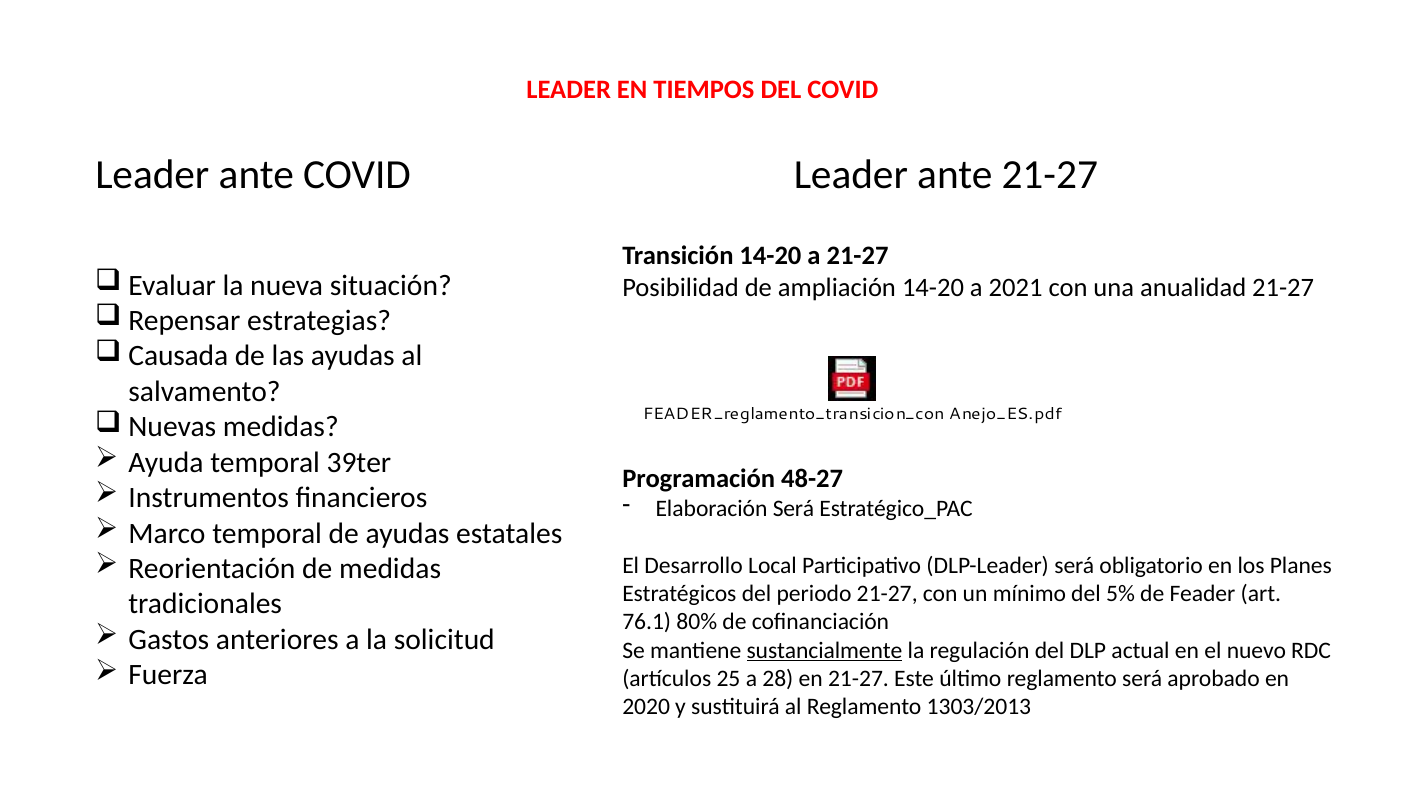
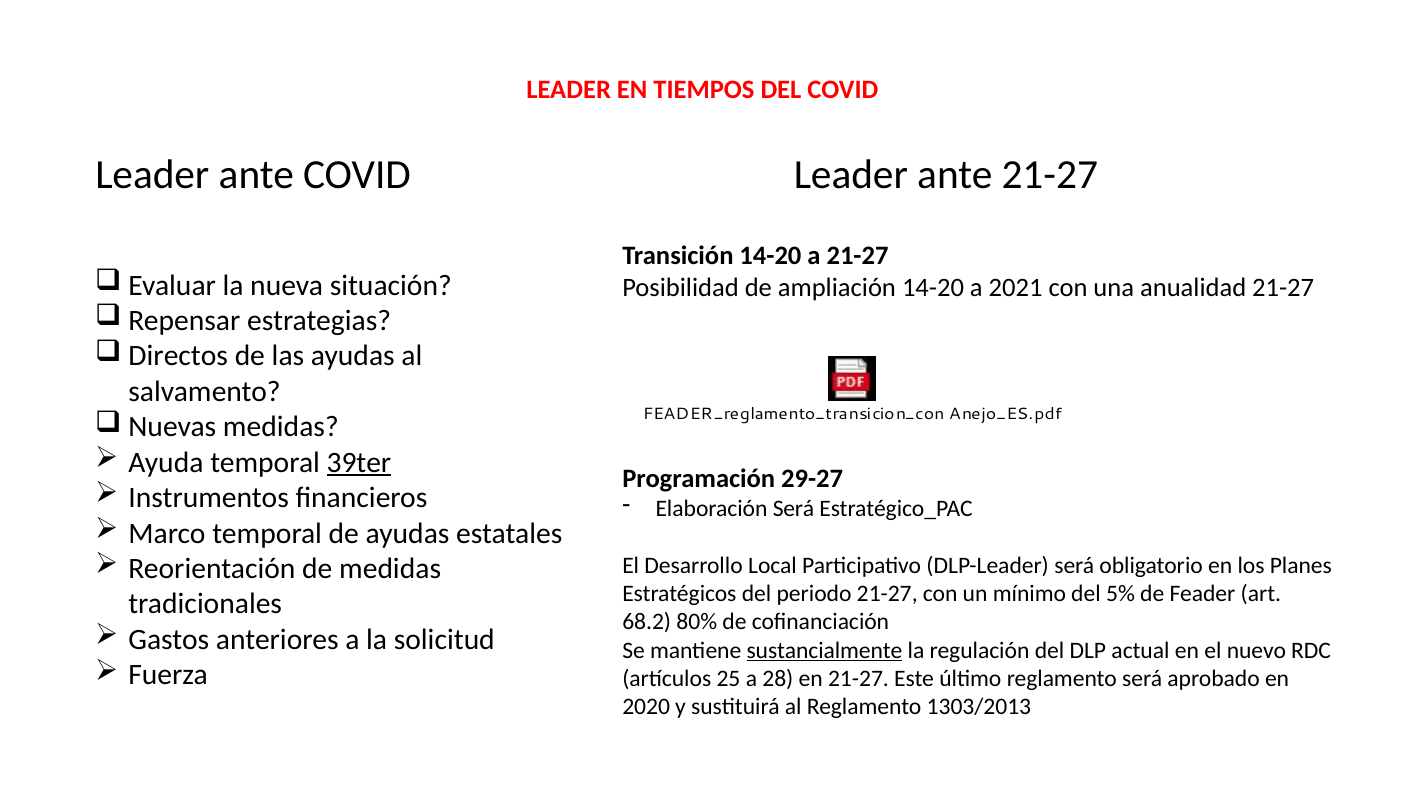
Causada: Causada -> Directos
39ter underline: none -> present
48-27: 48-27 -> 29-27
76.1: 76.1 -> 68.2
